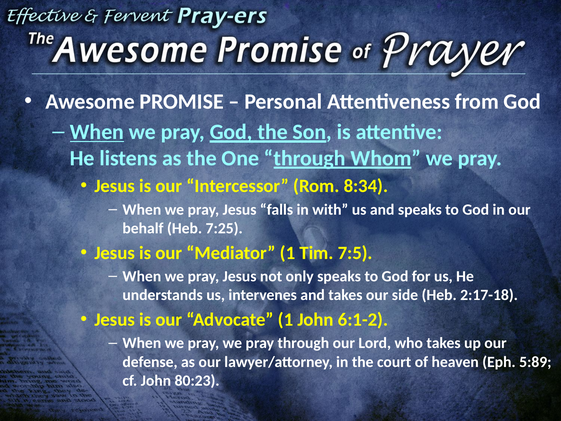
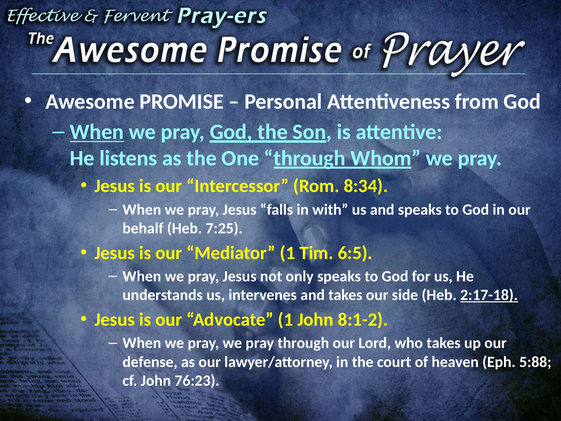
7:5: 7:5 -> 6:5
2:17-18 underline: none -> present
6:1-2: 6:1-2 -> 8:1-2
5:89: 5:89 -> 5:88
80:23: 80:23 -> 76:23
